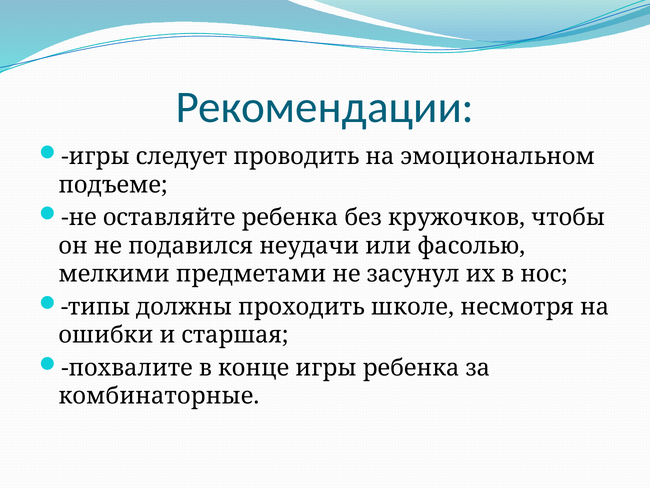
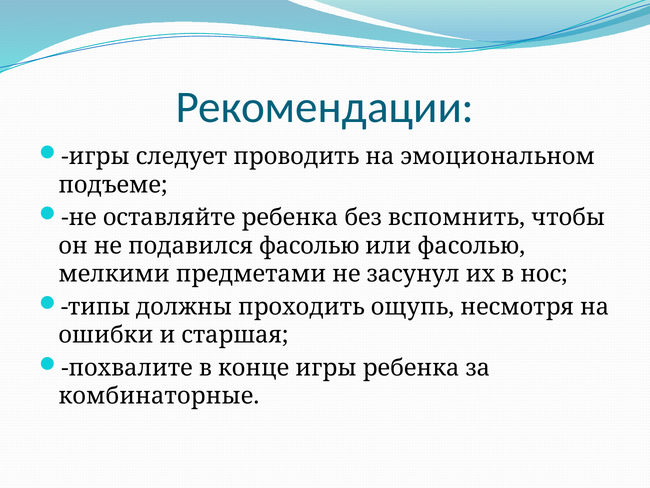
кружочков: кружочков -> вспомнить
подавился неудачи: неудачи -> фасолью
школе: школе -> ощупь
